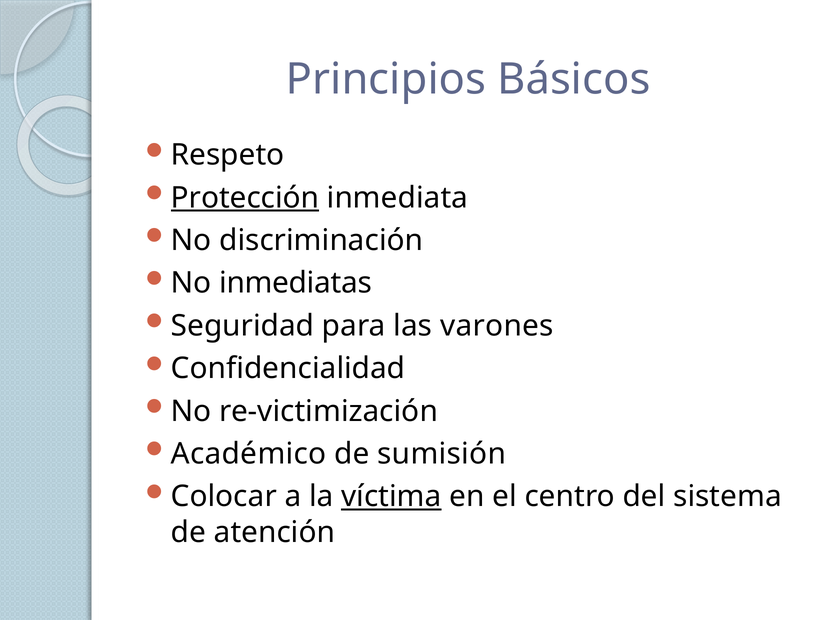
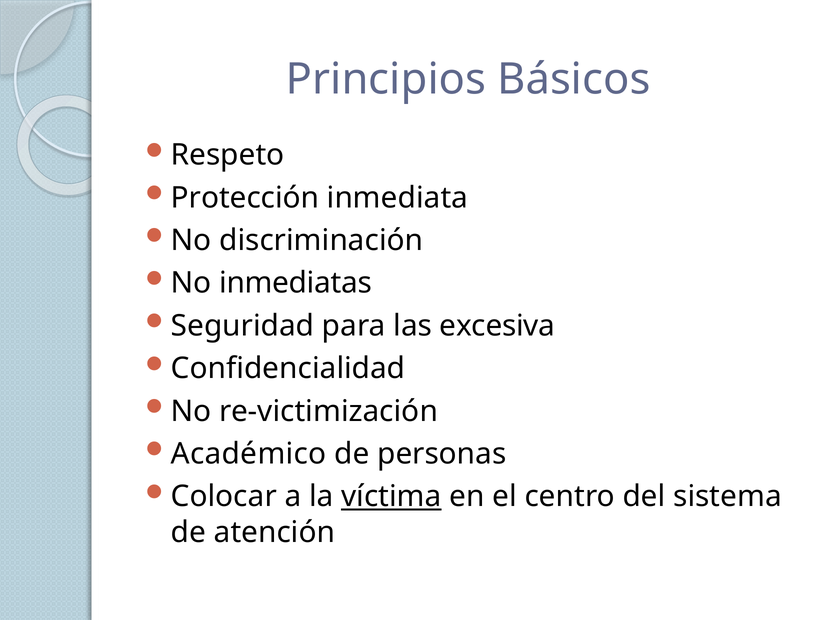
Protección underline: present -> none
varones: varones -> excesiva
sumisión: sumisión -> personas
